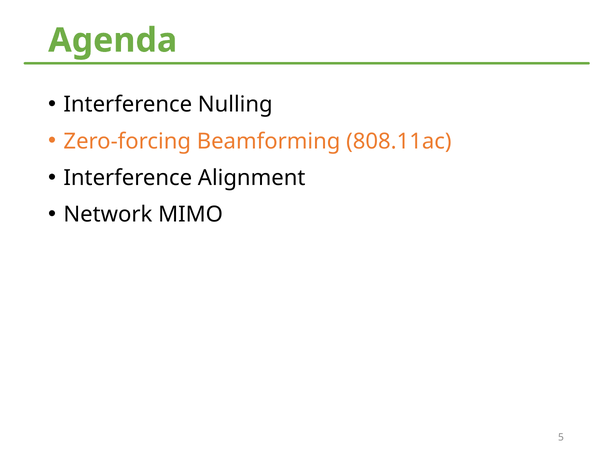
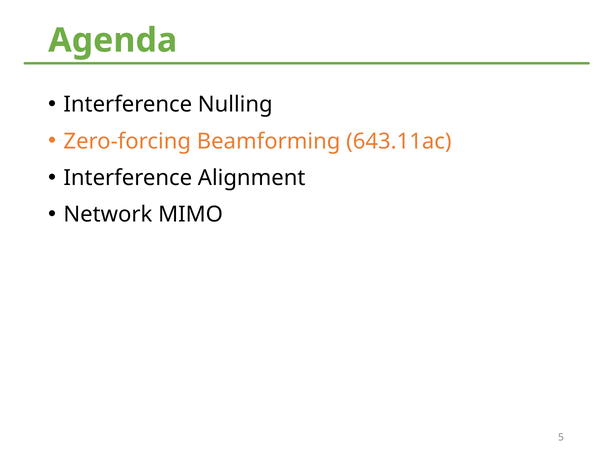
808.11ac: 808.11ac -> 643.11ac
